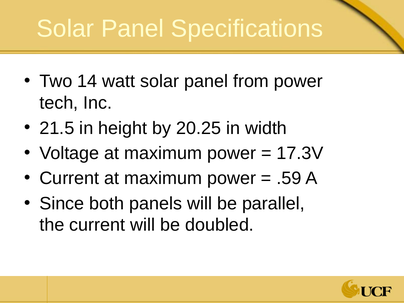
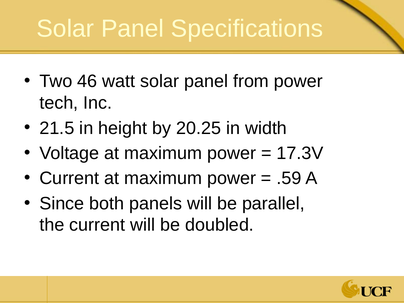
14: 14 -> 46
